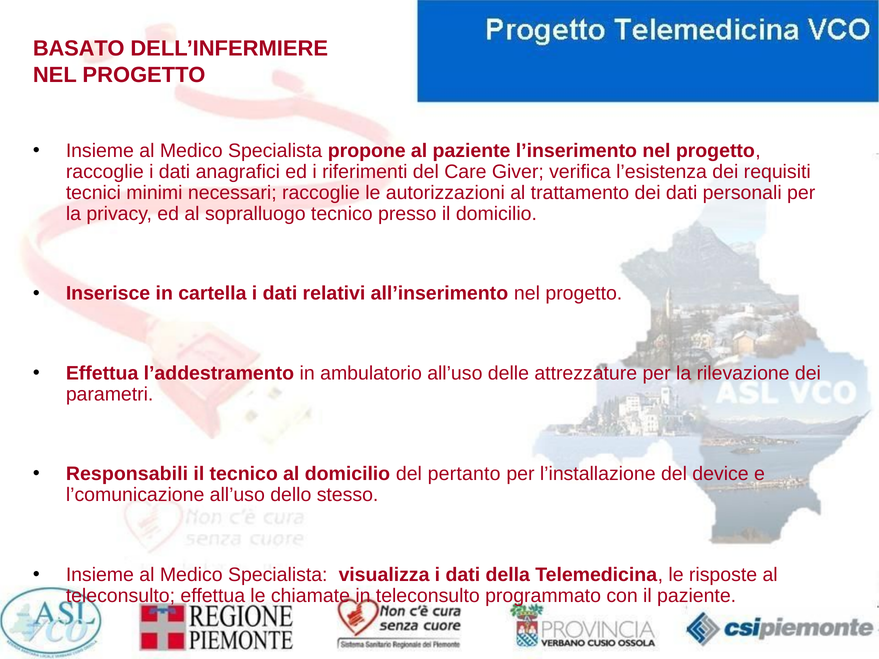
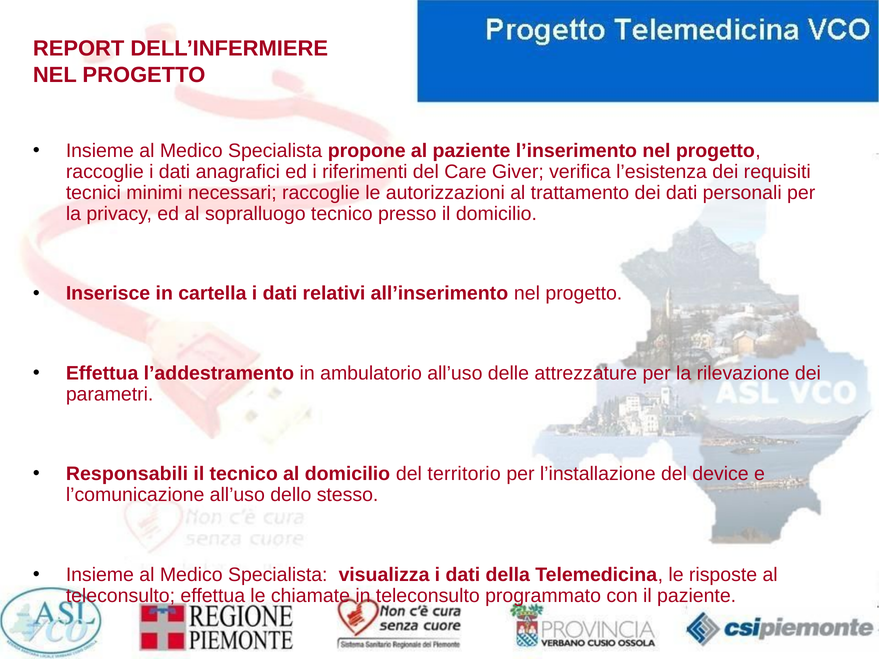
BASATO: BASATO -> REPORT
pertanto: pertanto -> territorio
